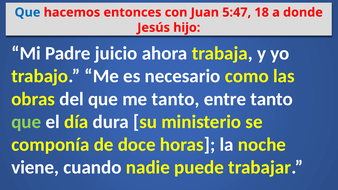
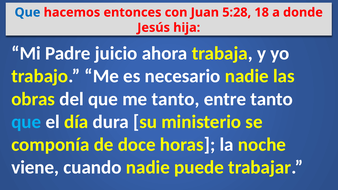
5:47: 5:47 -> 5:28
hijo: hijo -> hija
necesario como: como -> nadie
que at (26, 122) colour: light green -> light blue
